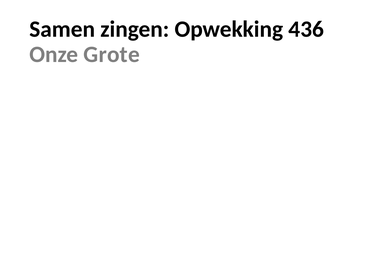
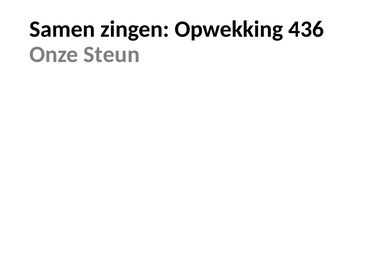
Grote: Grote -> Steun
